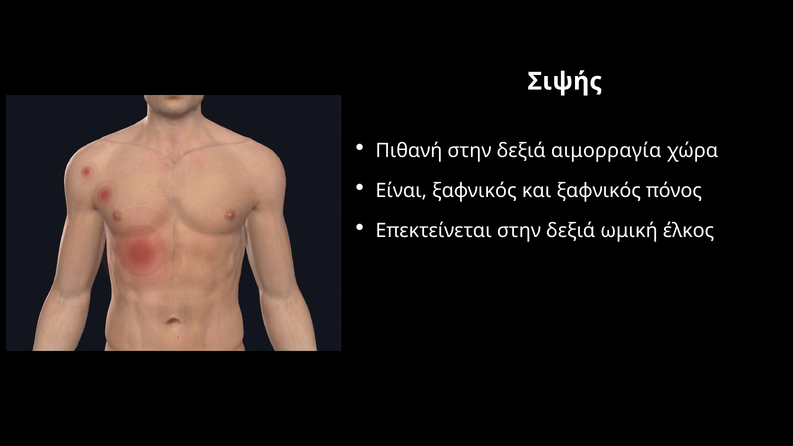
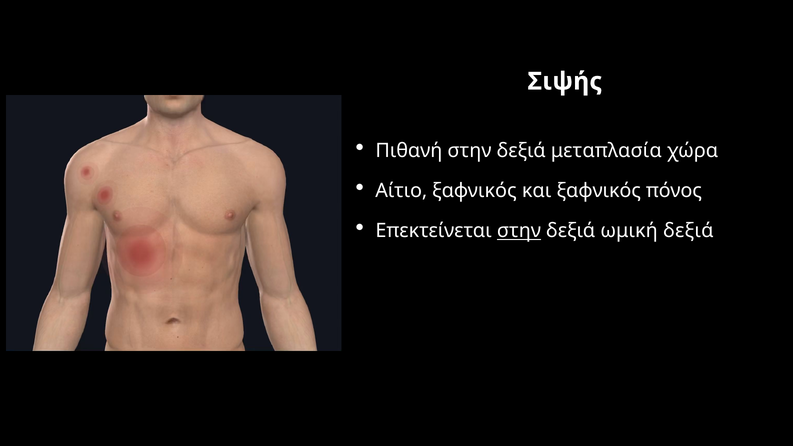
αιμορραγία: αιμορραγία -> μεταπλασία
Είναι: Είναι -> Αίτιο
στην at (519, 231) underline: none -> present
ωμική έλκος: έλκος -> δεξιά
